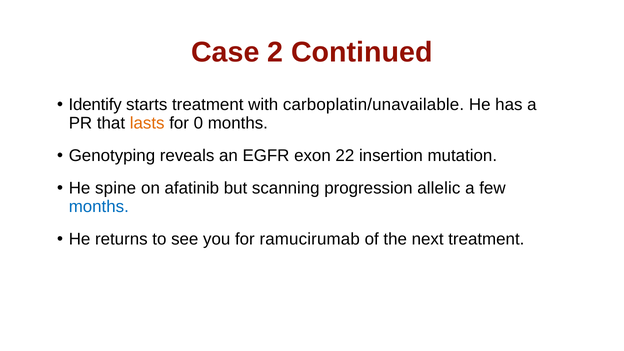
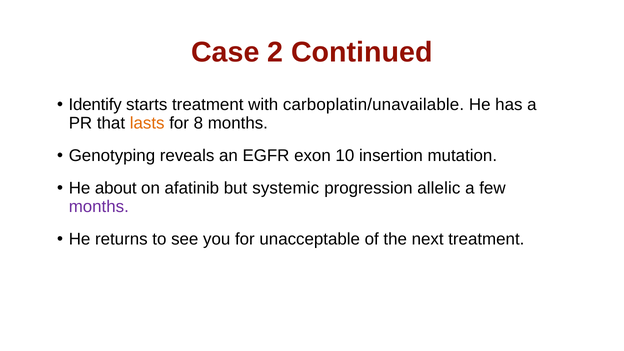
0: 0 -> 8
22: 22 -> 10
spine: spine -> about
scanning: scanning -> systemic
months at (99, 207) colour: blue -> purple
ramucirumab: ramucirumab -> unacceptable
